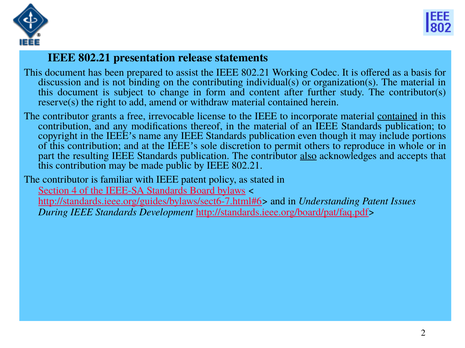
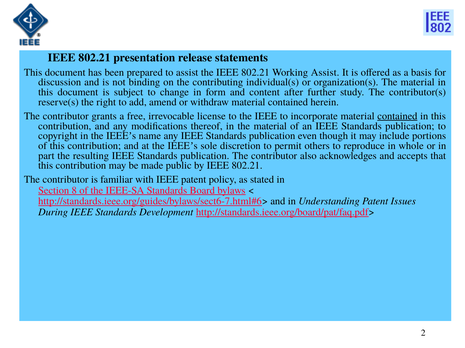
Working Codec: Codec -> Assist
also underline: present -> none
4: 4 -> 8
